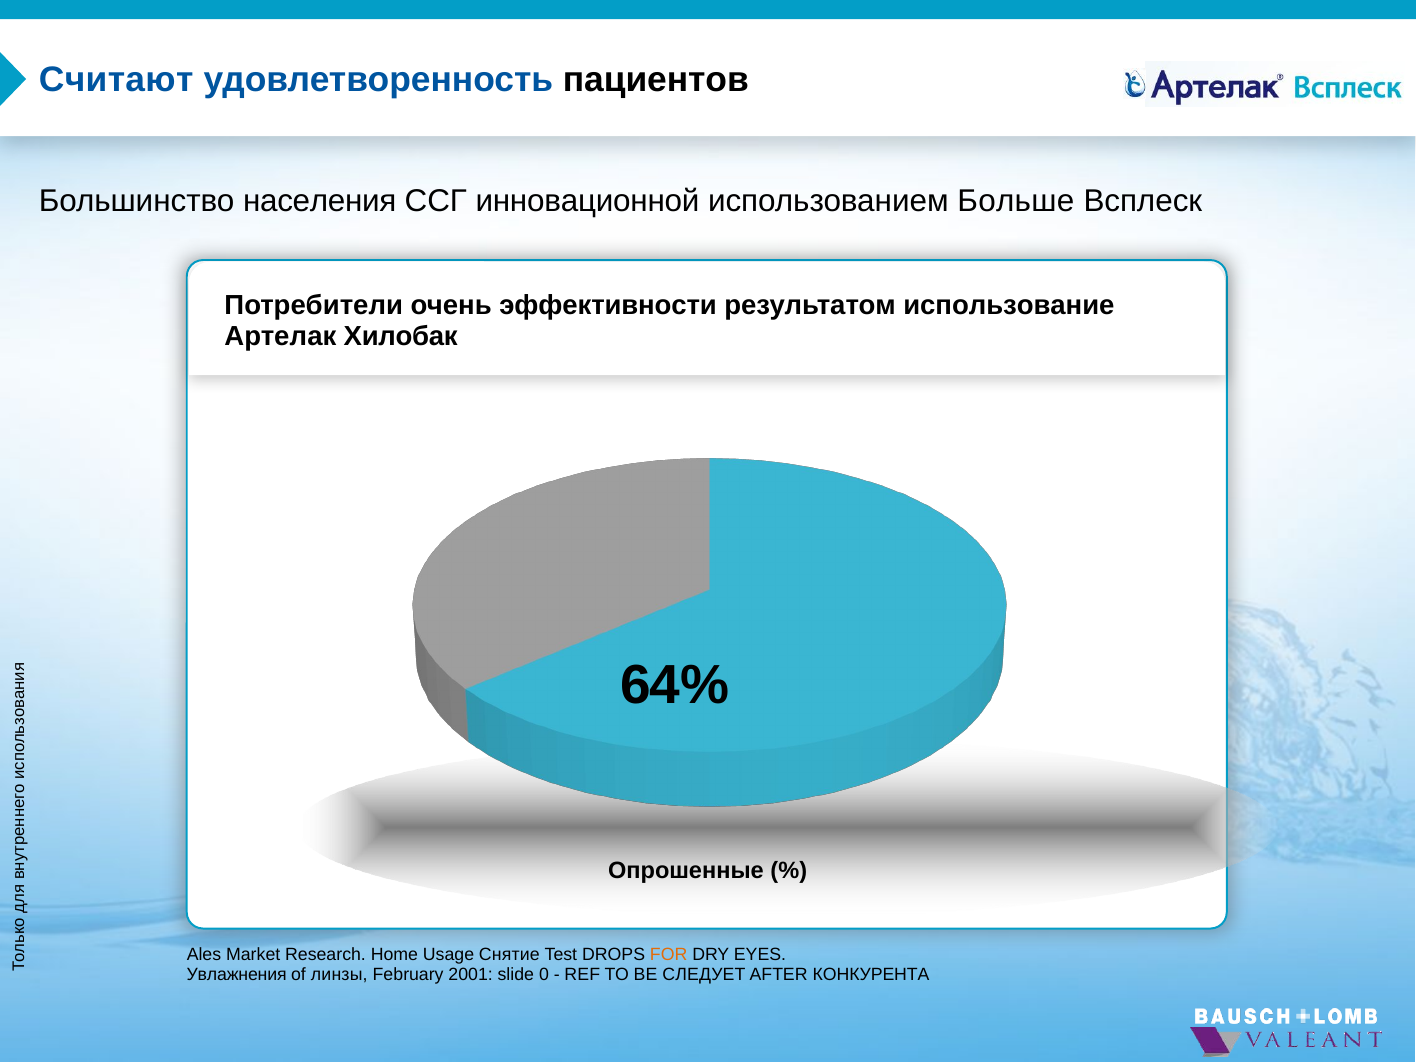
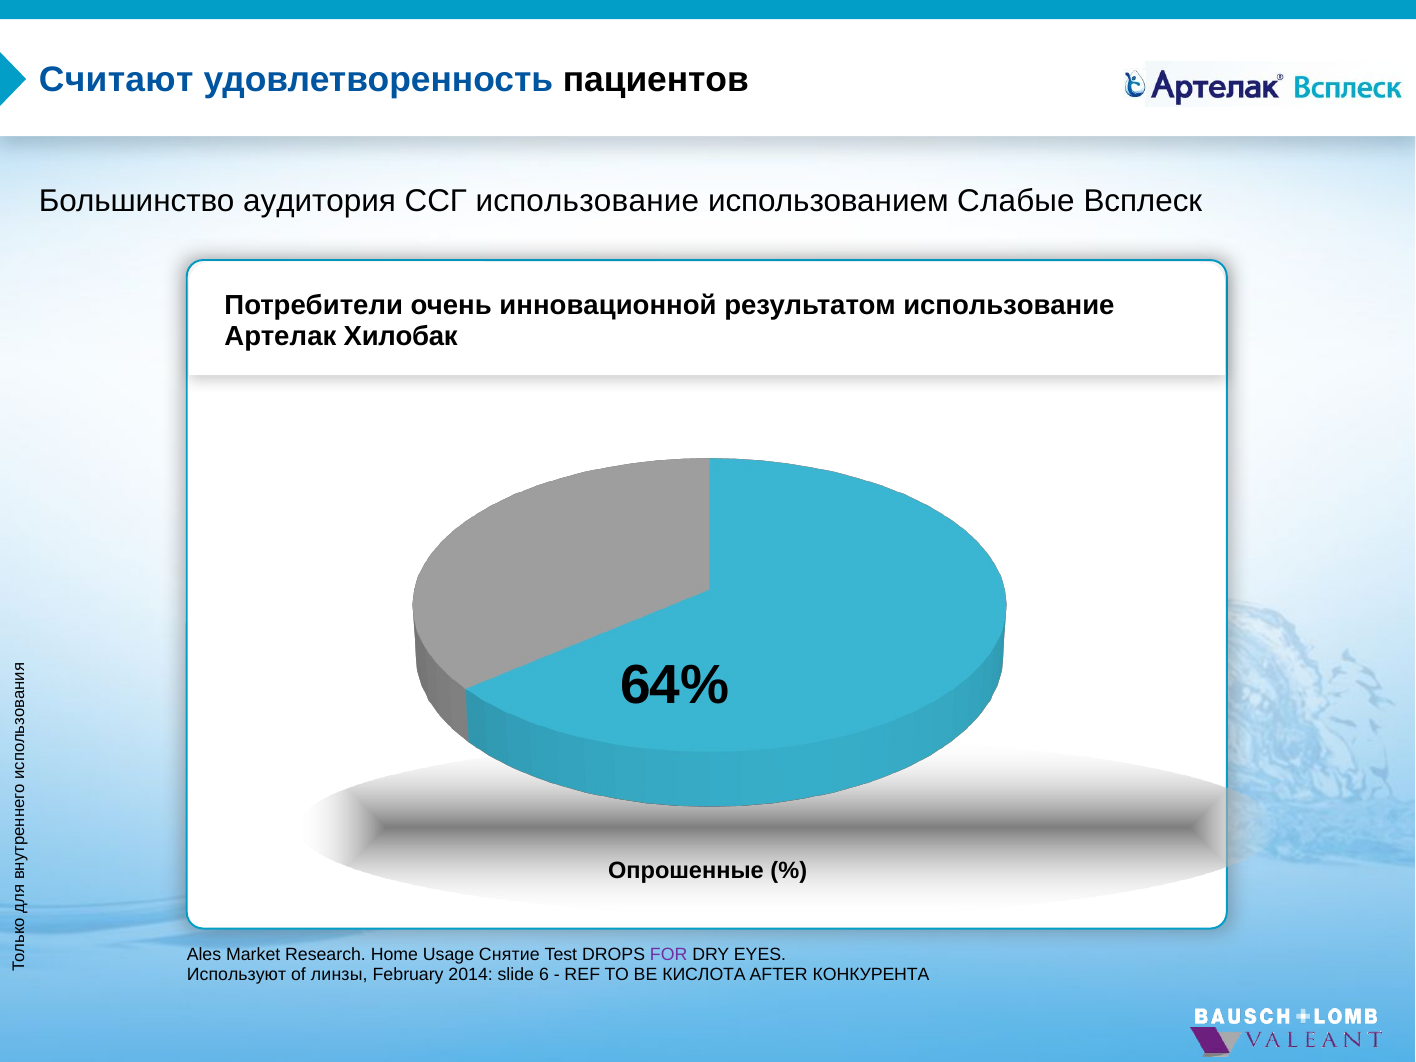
населения: населения -> аудитория
ССГ инновационной: инновационной -> использование
Больше: Больше -> Слабые
эффективности: эффективности -> инновационной
FOR colour: orange -> purple
Увлажнения: Увлажнения -> Используют
2001: 2001 -> 2014
0: 0 -> 6
СЛЕДУЕТ: СЛЕДУЕТ -> КИСЛОТА
